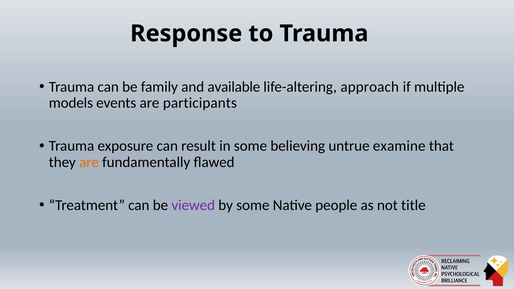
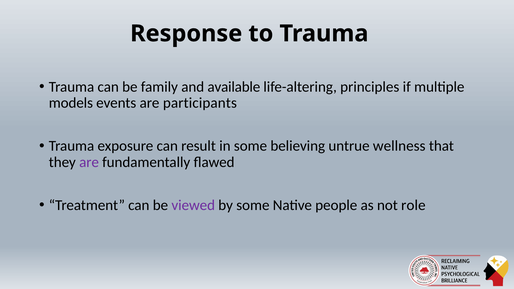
approach: approach -> principles
examine: examine -> wellness
are at (89, 162) colour: orange -> purple
title: title -> role
